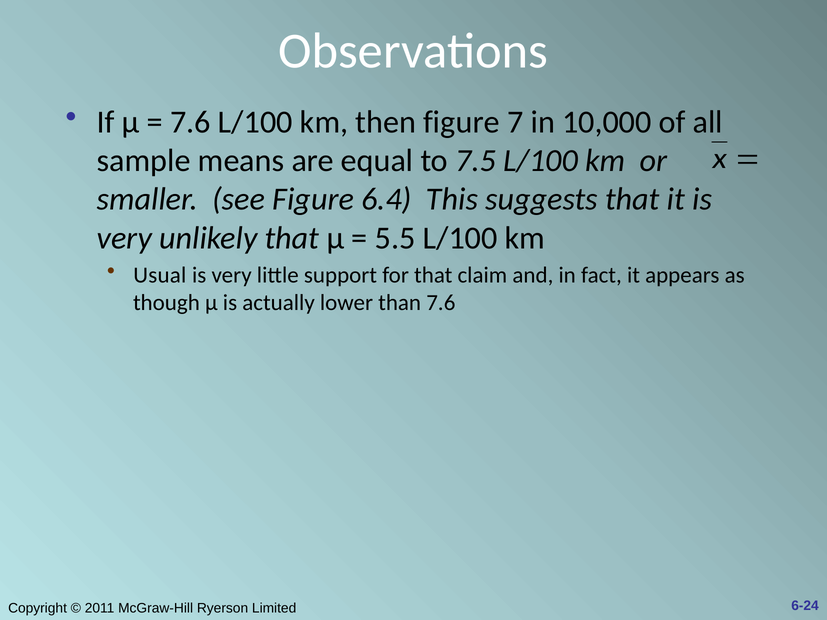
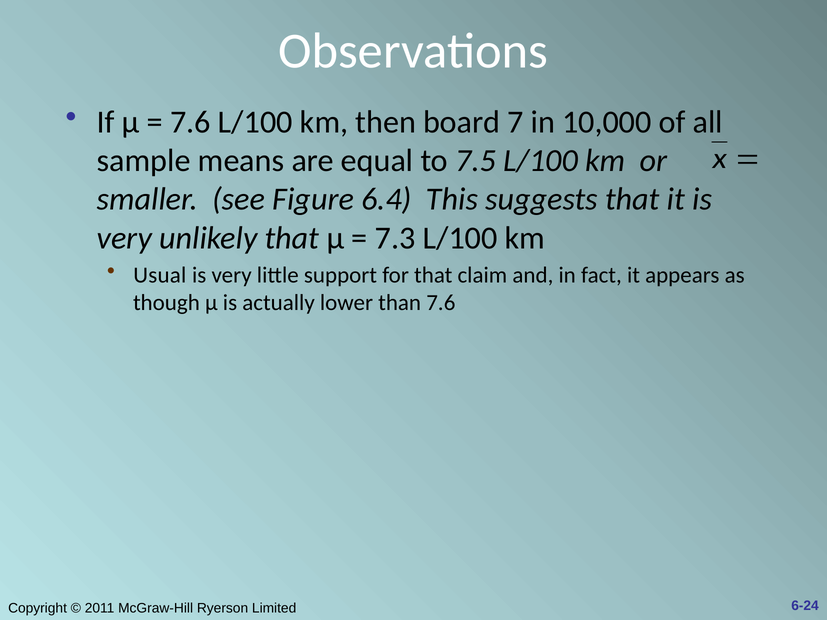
then figure: figure -> board
5.5: 5.5 -> 7.3
